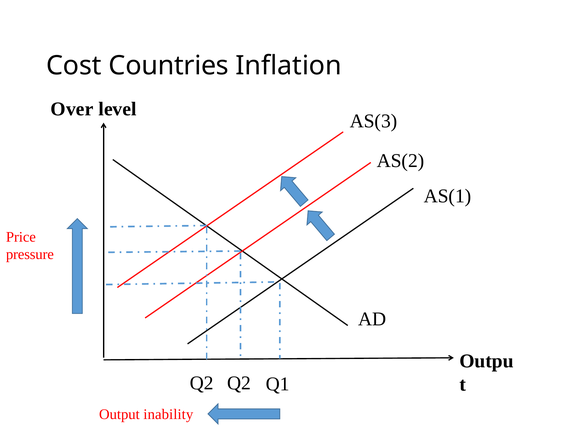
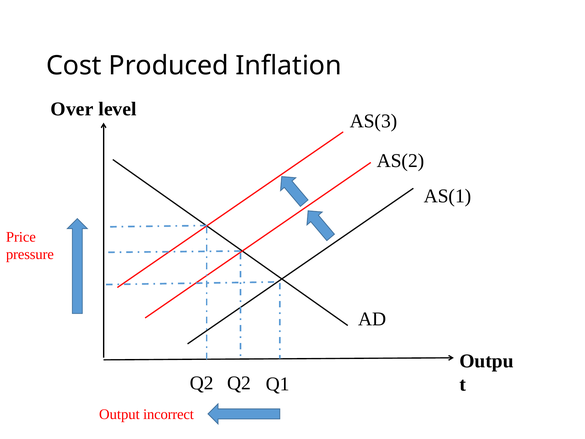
Countries: Countries -> Produced
inability: inability -> incorrect
